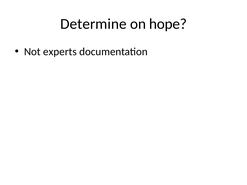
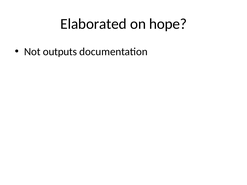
Determine: Determine -> Elaborated
experts: experts -> outputs
